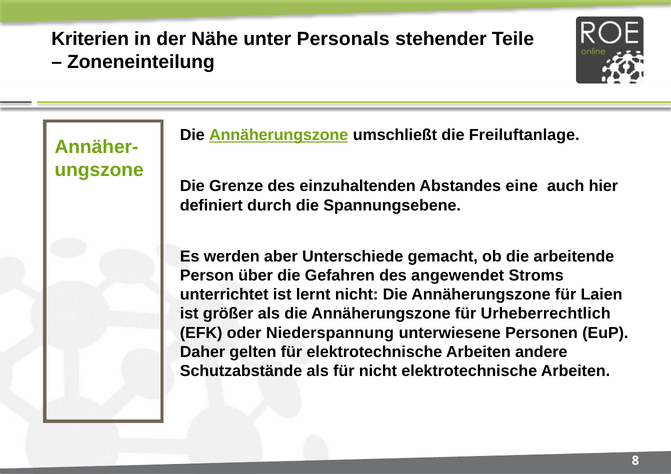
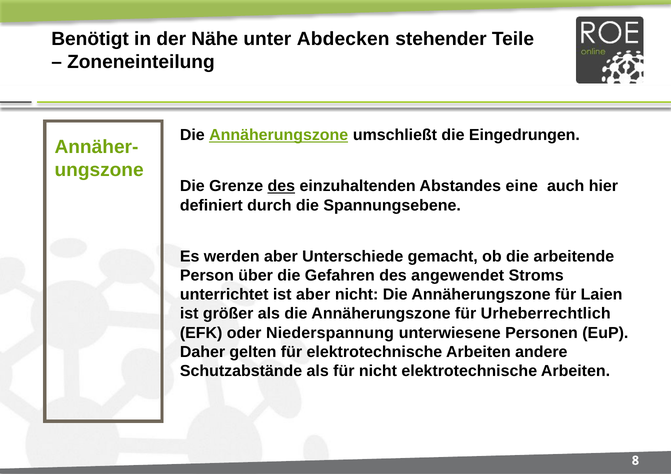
Kriterien: Kriterien -> Benötigt
Personals: Personals -> Abdecken
Freiluftanlage: Freiluftanlage -> Eingedrungen
des at (281, 186) underline: none -> present
ist lernt: lernt -> aber
